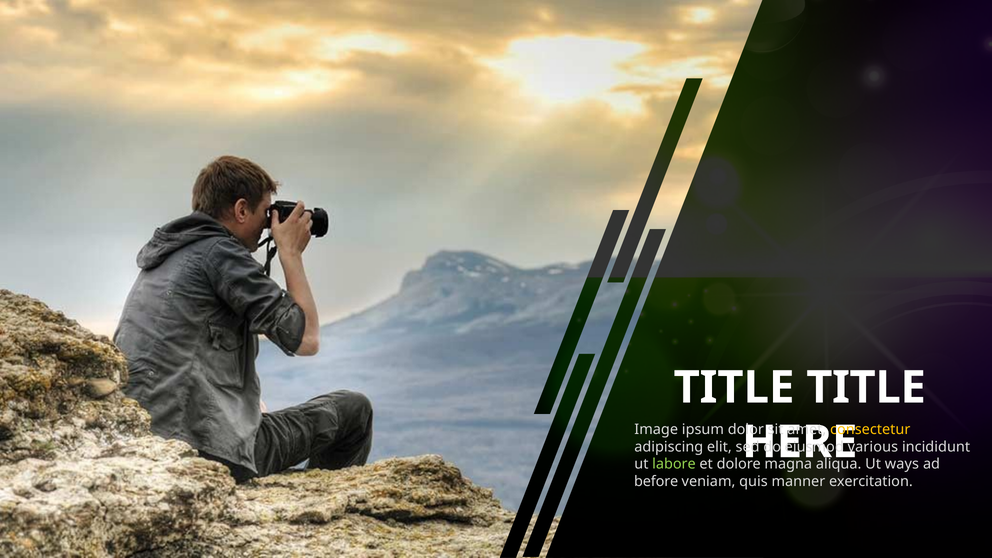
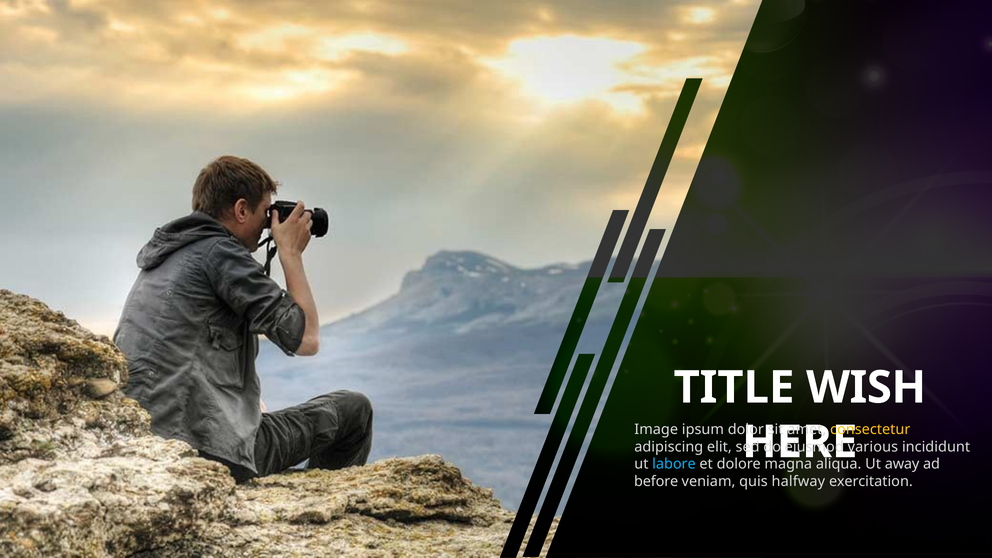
TITLE TITLE: TITLE -> WISH
labore colour: light green -> light blue
ways: ways -> away
manner: manner -> halfway
